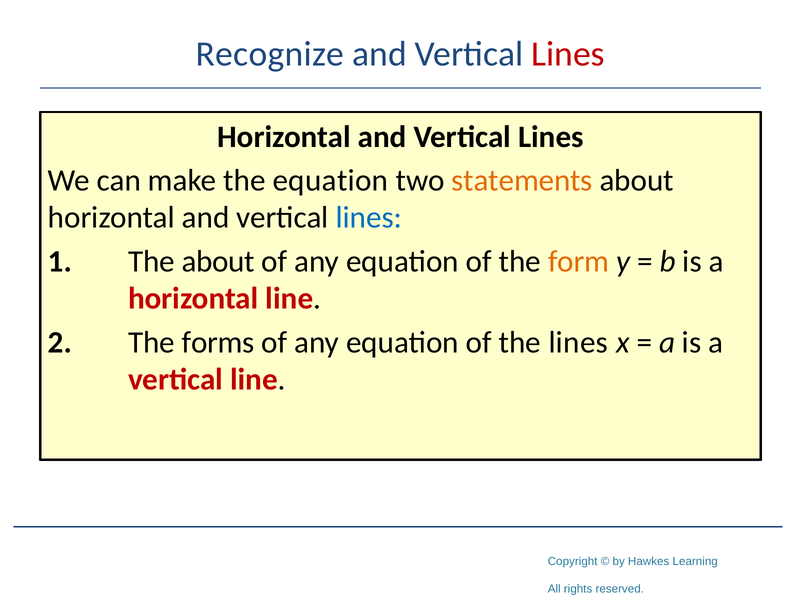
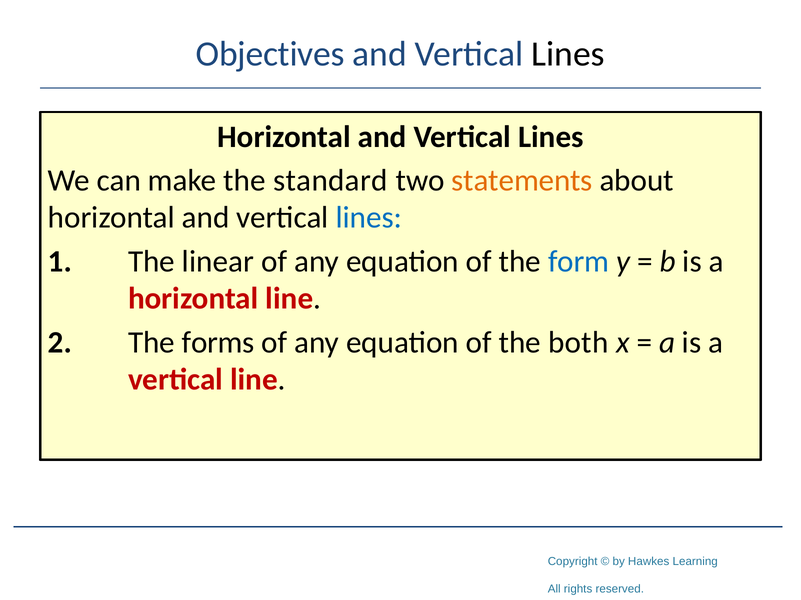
Recognize: Recognize -> Objectives
Lines at (568, 54) colour: red -> black
the equation: equation -> standard
The about: about -> linear
form colour: orange -> blue
the lines: lines -> both
